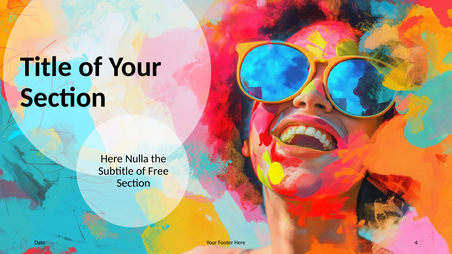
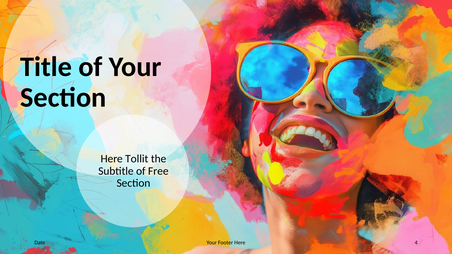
Nulla: Nulla -> Tollit
